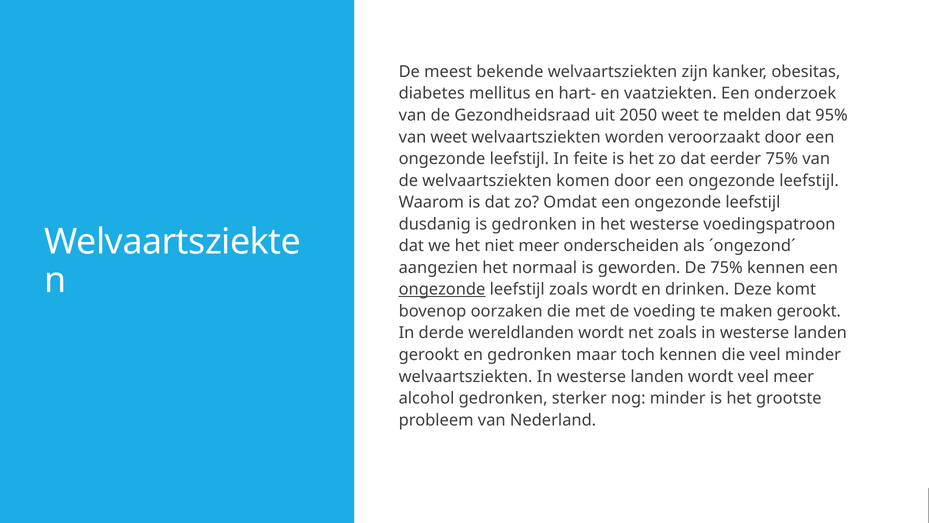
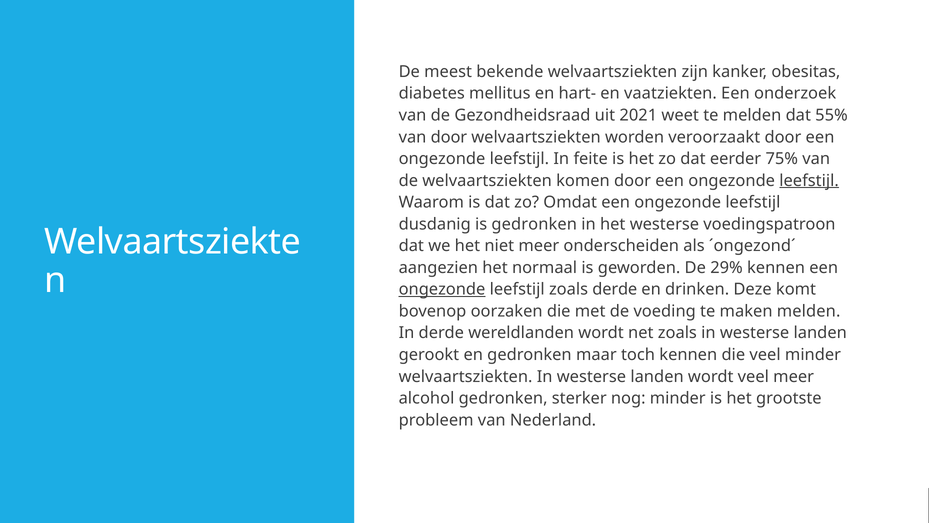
2050: 2050 -> 2021
95%: 95% -> 55%
van weet: weet -> door
leefstijl at (809, 180) underline: none -> present
De 75%: 75% -> 29%
zoals wordt: wordt -> derde
maken gerookt: gerookt -> melden
